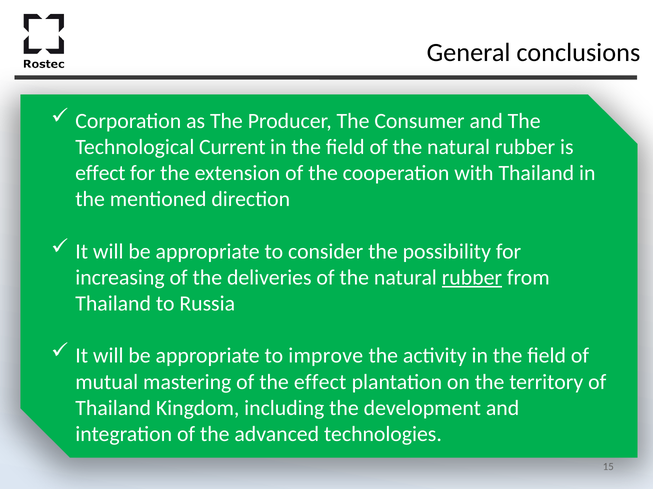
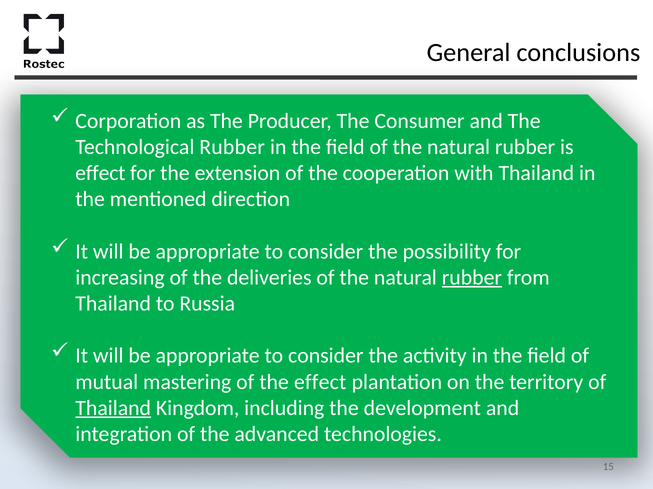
Technological Current: Current -> Rubber
improve at (326, 356): improve -> consider
Thailand at (113, 409) underline: none -> present
